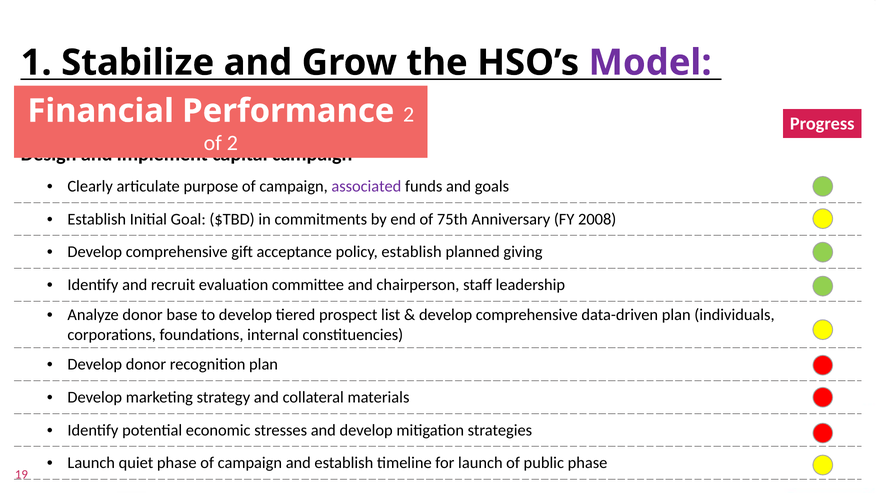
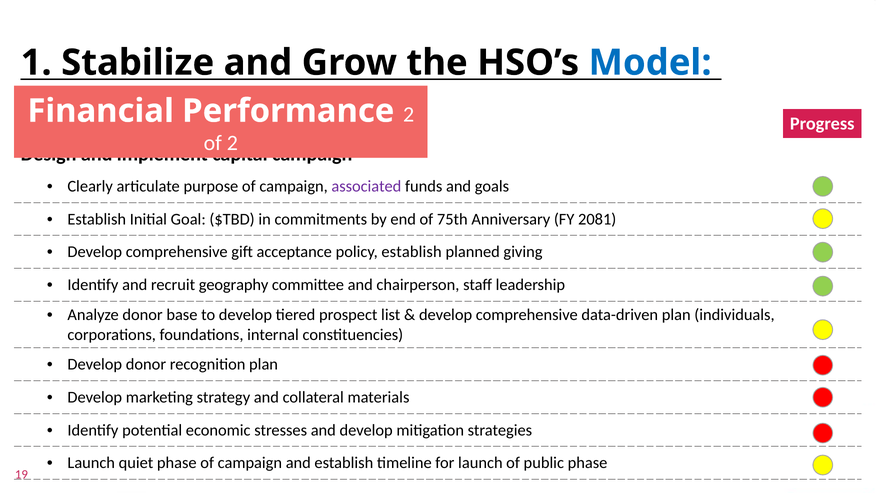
Model colour: purple -> blue
2008: 2008 -> 2081
evaluation: evaluation -> geography
